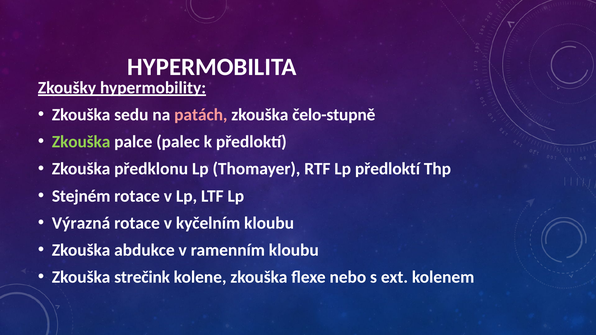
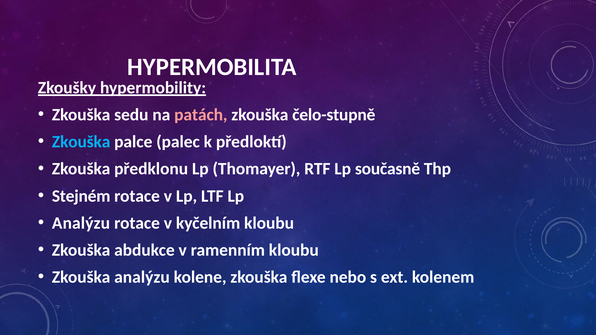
Zkouška at (81, 142) colour: light green -> light blue
Lp předloktí: předloktí -> současně
Výrazná at (81, 223): Výrazná -> Analýzu
Zkouška strečink: strečink -> analýzu
